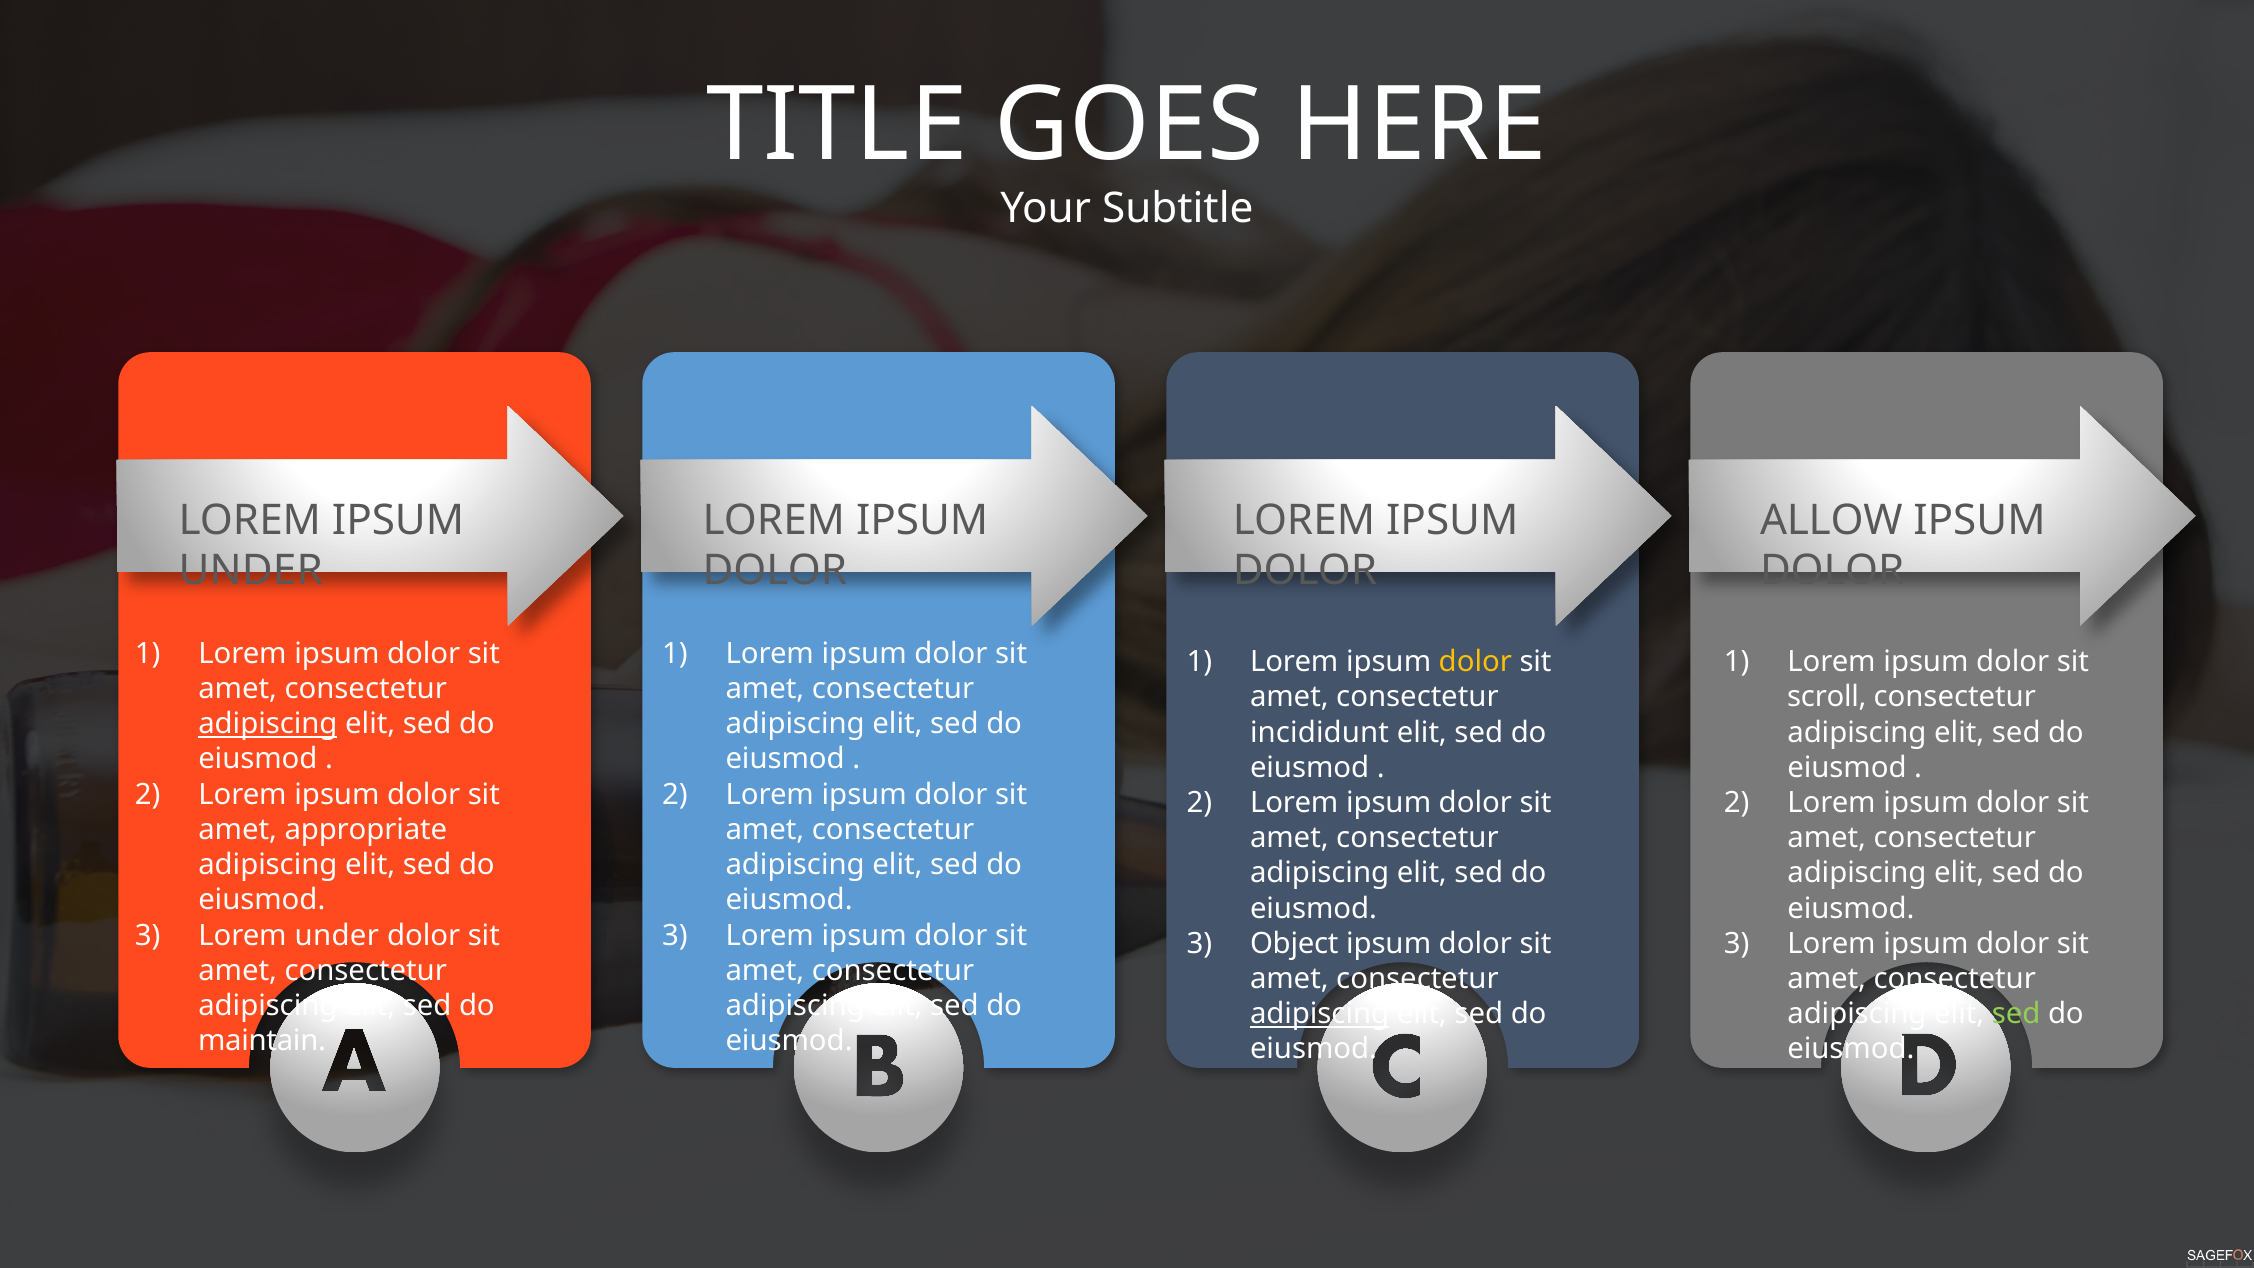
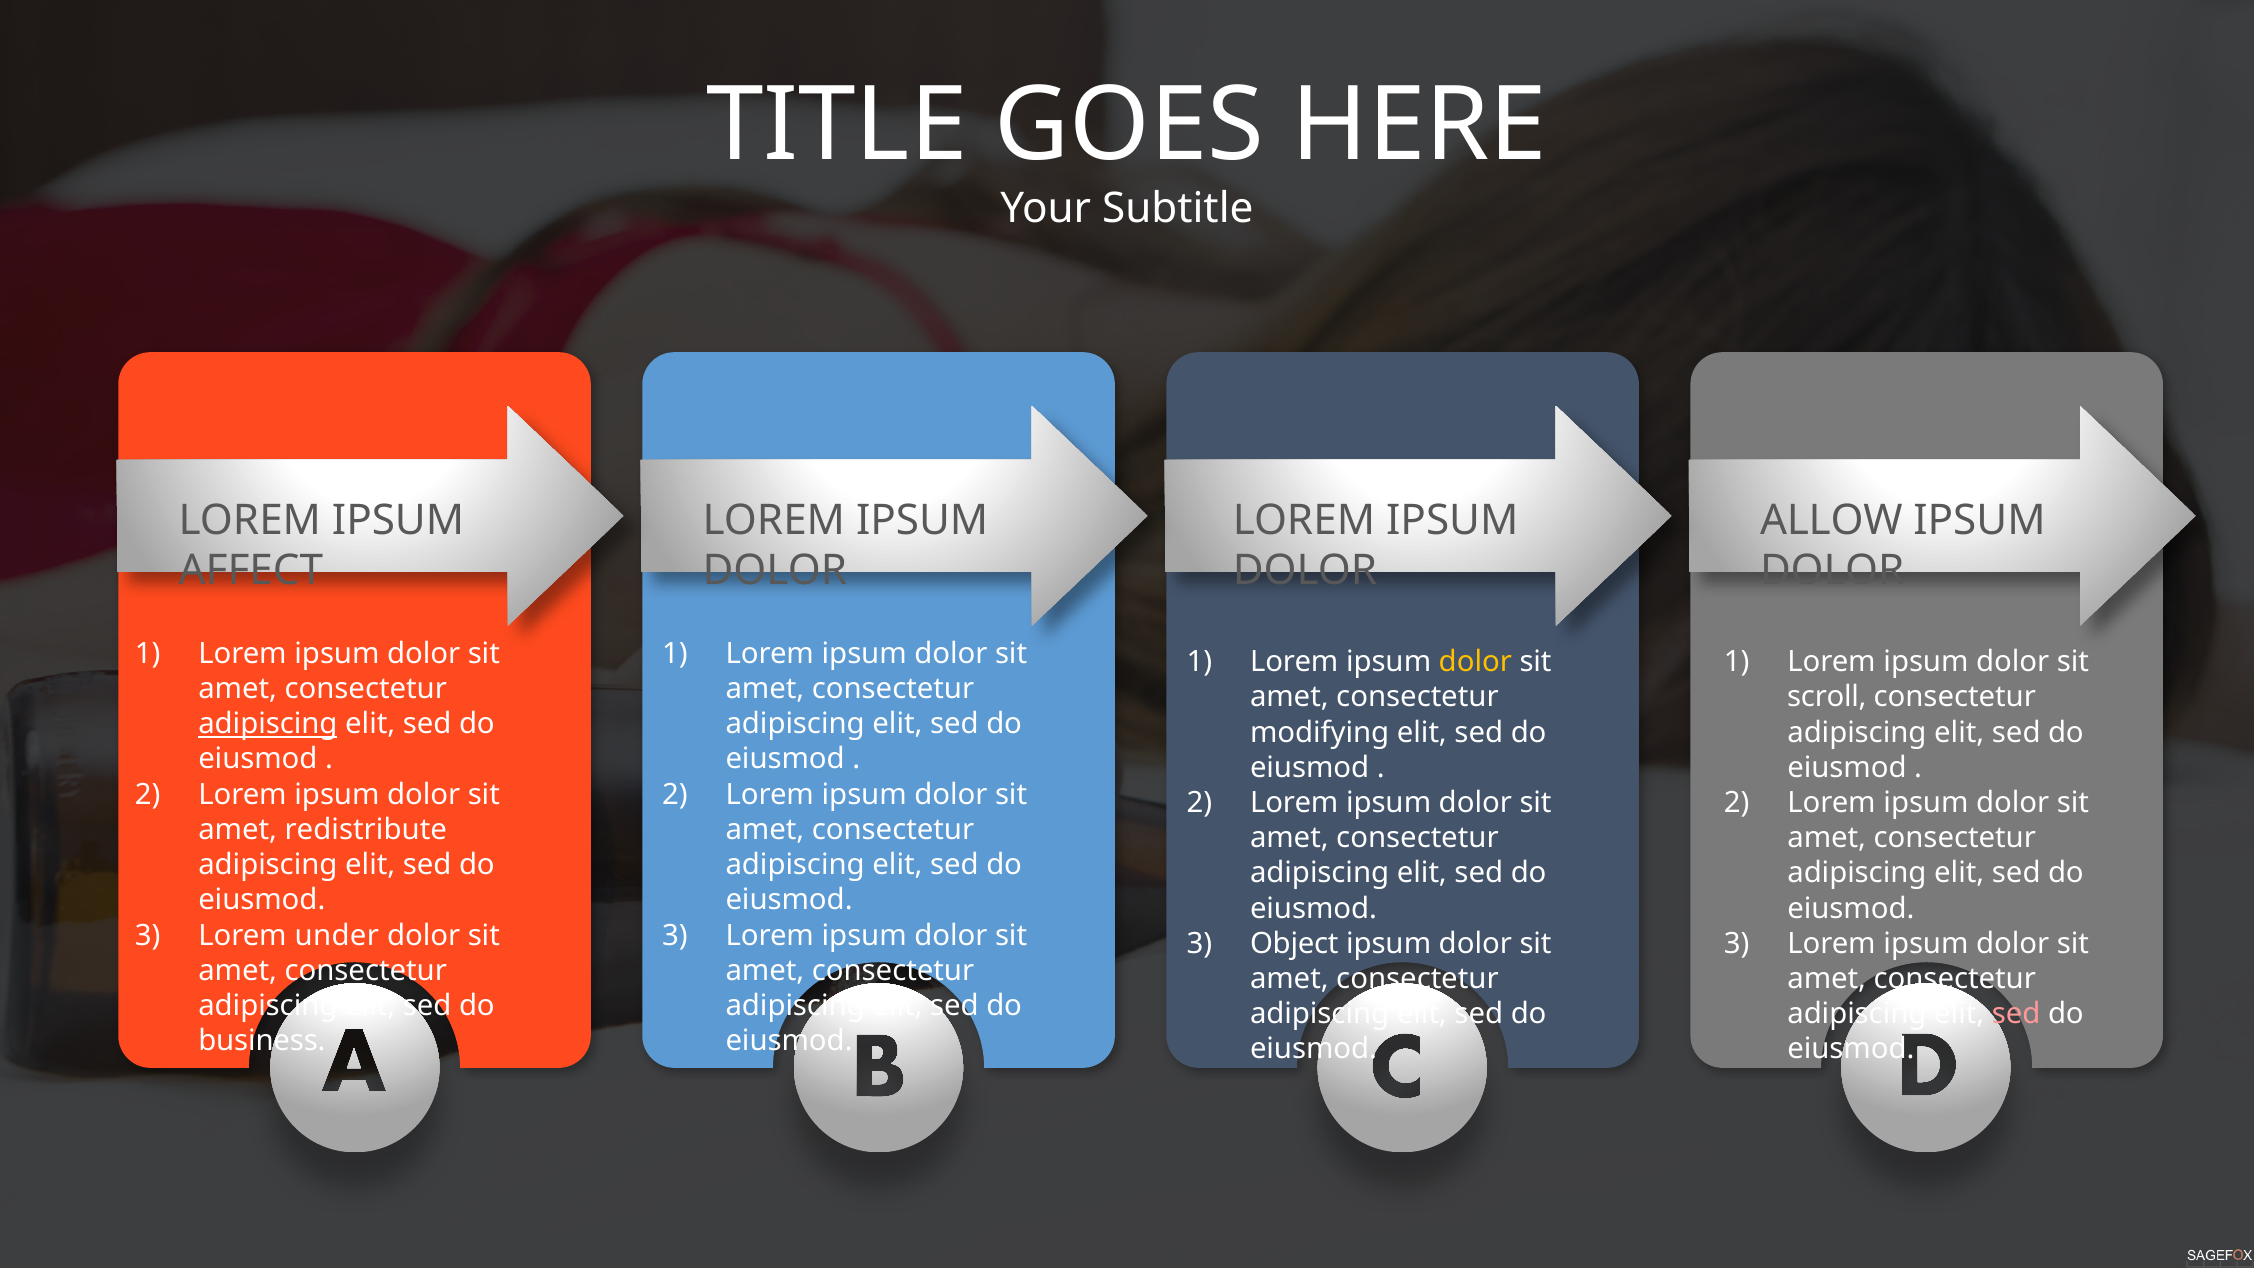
UNDER at (251, 571): UNDER -> AFFECT
incididunt: incididunt -> modifying
appropriate: appropriate -> redistribute
adipiscing at (1320, 1014) underline: present -> none
sed at (2016, 1014) colour: light green -> pink
maintain: maintain -> business
